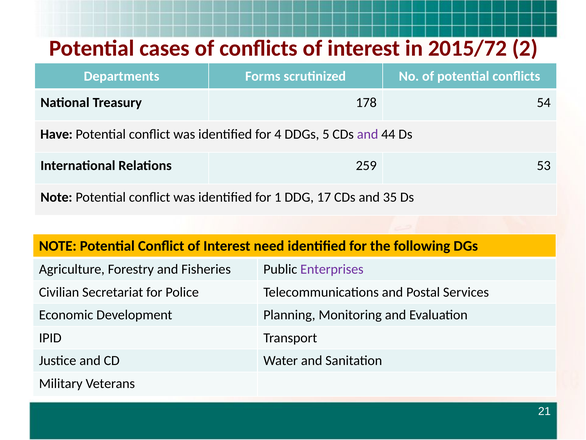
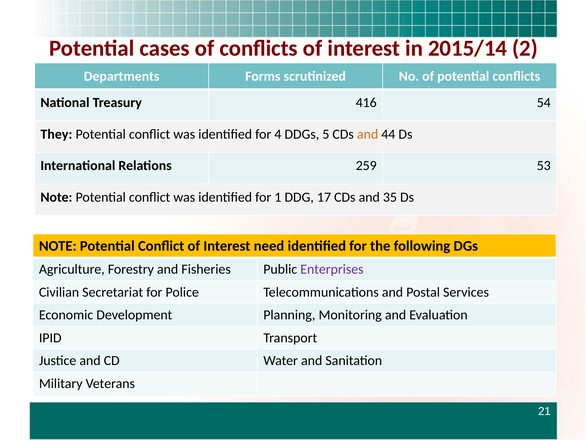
2015/72: 2015/72 -> 2015/14
178: 178 -> 416
Have: Have -> They
and at (368, 134) colour: purple -> orange
